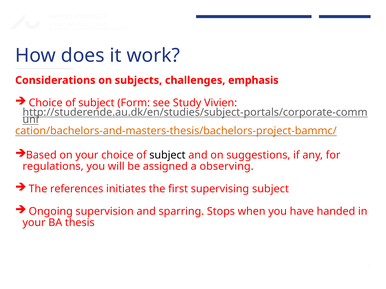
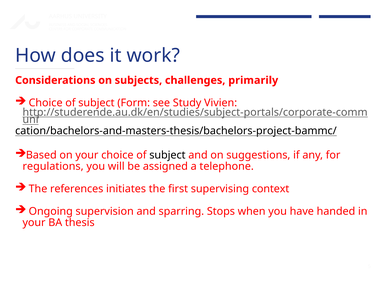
emphasis: emphasis -> primarily
cation/bachelors-and-masters-thesis/bachelors-project-bammc/ colour: orange -> black
observing: observing -> telephone
supervising subject: subject -> context
